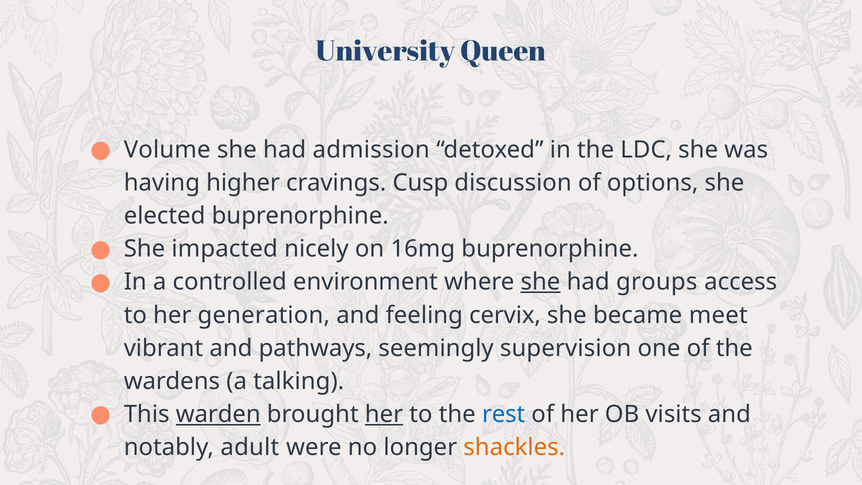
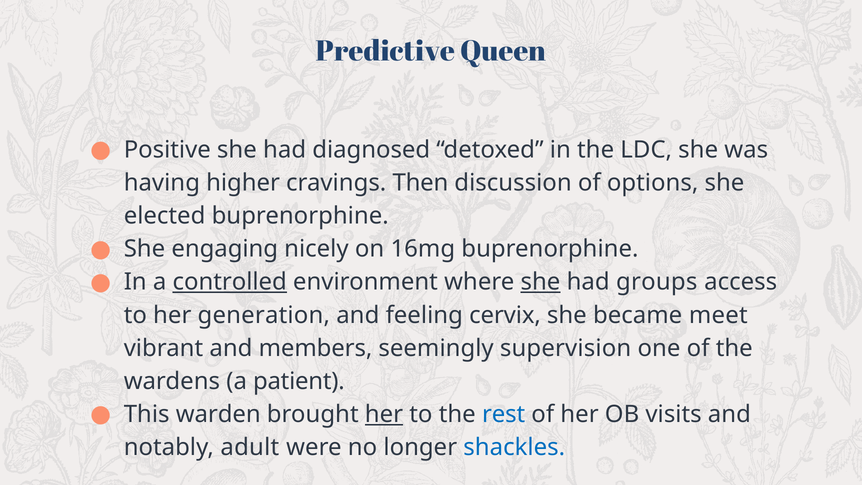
University: University -> Predictive
Volume: Volume -> Positive
admission: admission -> diagnosed
Cusp: Cusp -> Then
impacted: impacted -> engaging
controlled underline: none -> present
pathways: pathways -> members
talking: talking -> patient
warden underline: present -> none
shackles colour: orange -> blue
